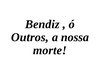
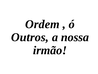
Bendiz: Bendiz -> Ordem
morte: morte -> irmão
